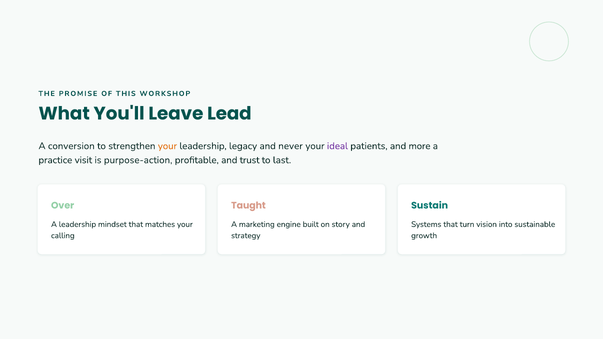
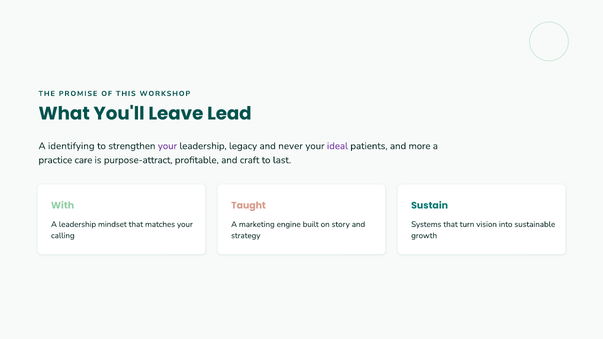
conversion: conversion -> identifying
your at (167, 146) colour: orange -> purple
visit: visit -> care
purpose-action: purpose-action -> purpose-attract
trust: trust -> craft
Over: Over -> With
